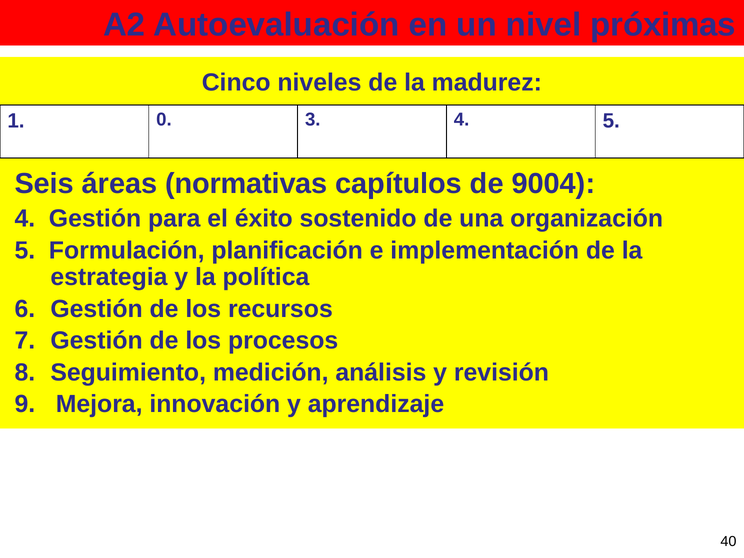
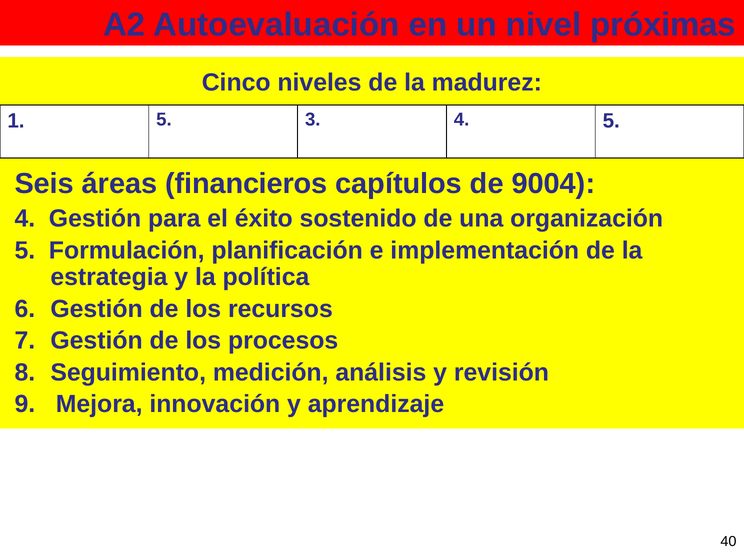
1 0: 0 -> 5
normativas: normativas -> financieros
